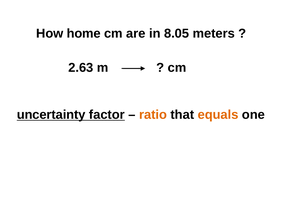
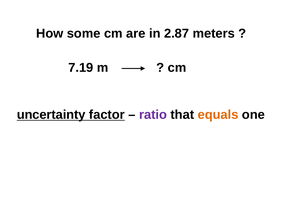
home: home -> some
8.05: 8.05 -> 2.87
2.63: 2.63 -> 7.19
ratio colour: orange -> purple
